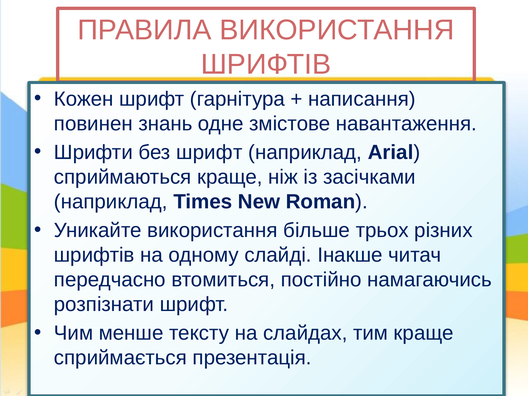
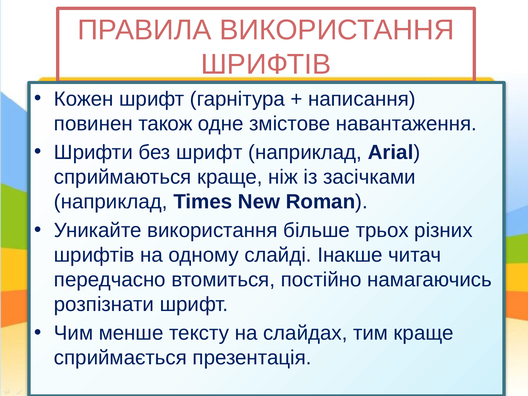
знань: знань -> також
